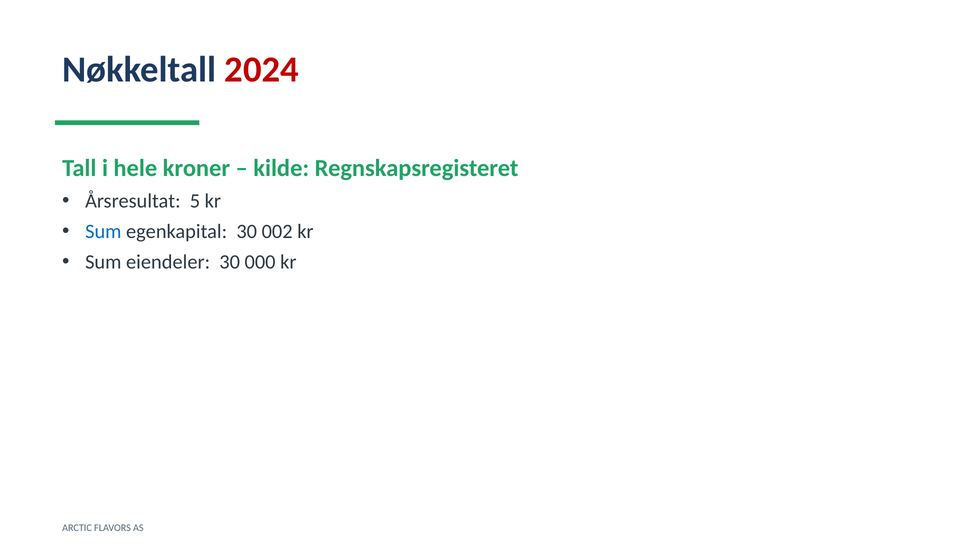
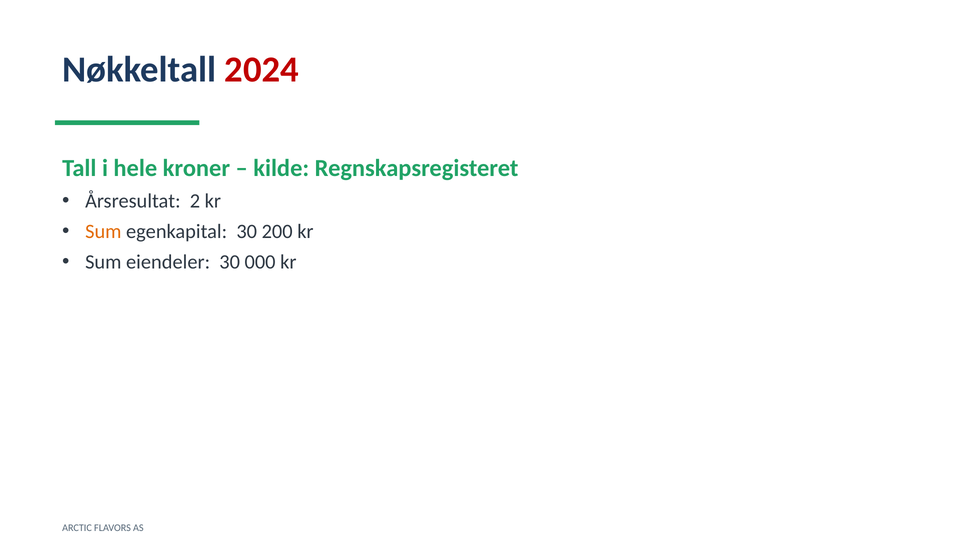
5: 5 -> 2
Sum at (103, 232) colour: blue -> orange
002: 002 -> 200
